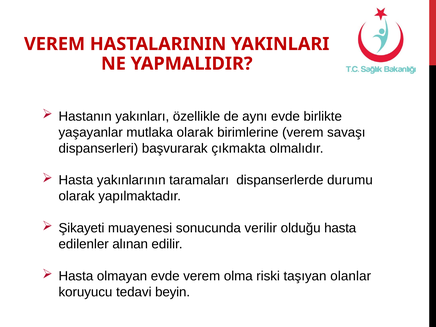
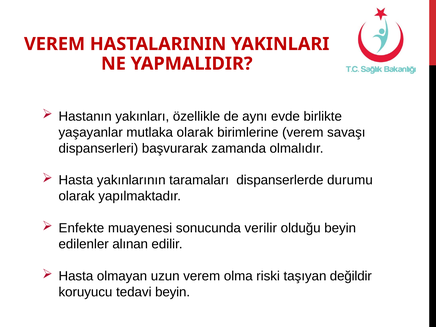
çıkmakta: çıkmakta -> zamanda
Şikayeti: Şikayeti -> Enfekte
olduğu hasta: hasta -> beyin
olmayan evde: evde -> uzun
olanlar: olanlar -> değildir
